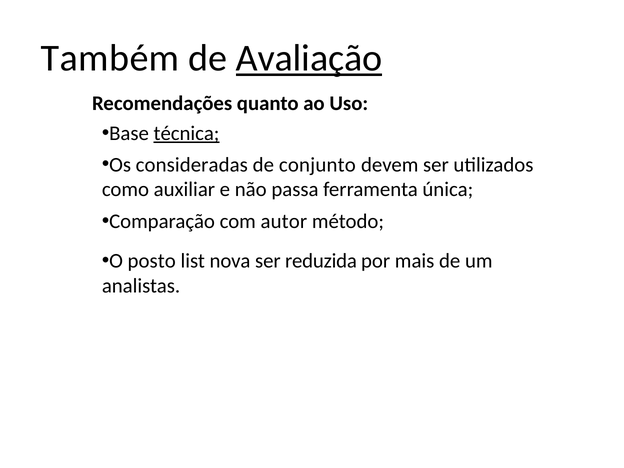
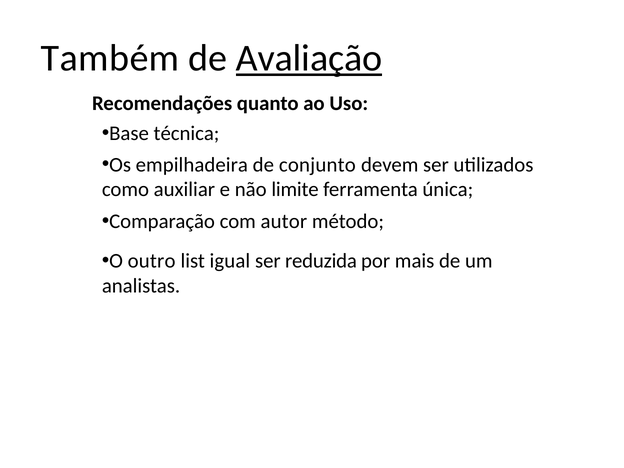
técnica underline: present -> none
consideradas: consideradas -> empilhadeira
passa: passa -> limite
posto: posto -> outro
nova: nova -> igual
